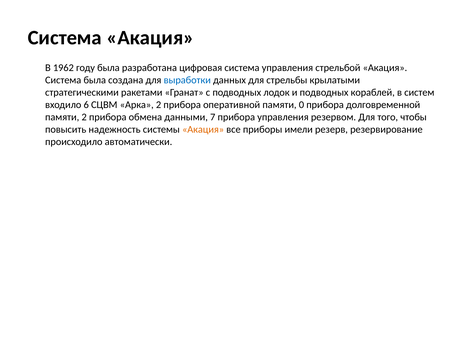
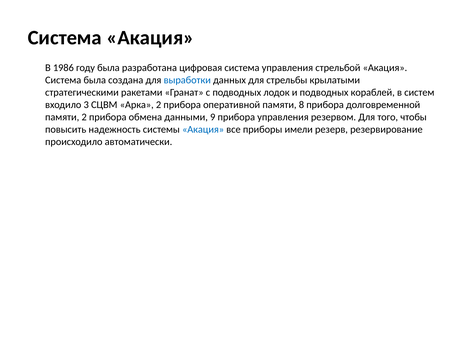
1962: 1962 -> 1986
6: 6 -> 3
0: 0 -> 8
7: 7 -> 9
Акация at (203, 130) colour: orange -> blue
